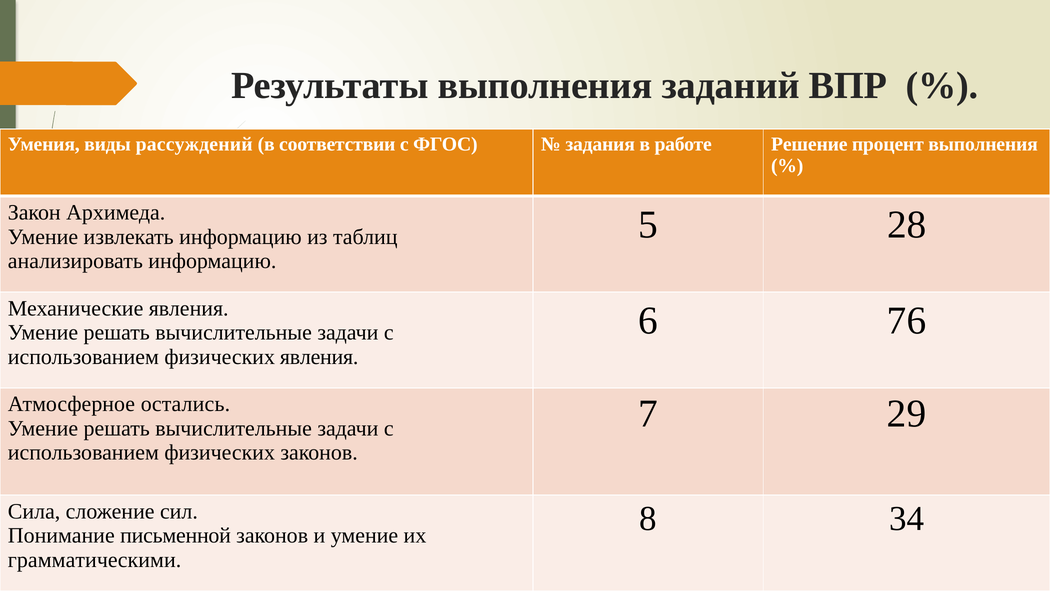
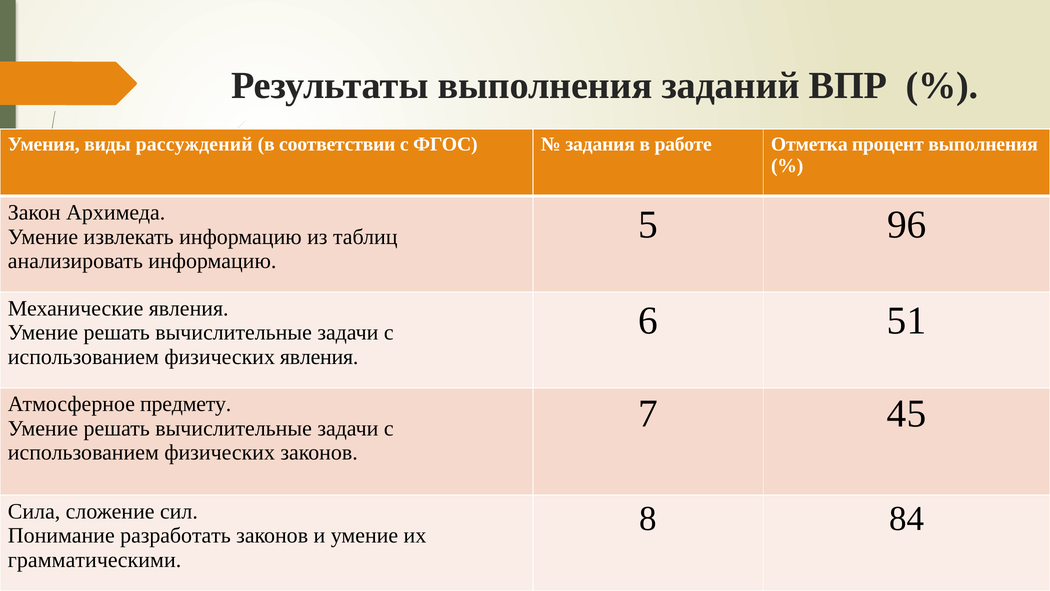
Решение: Решение -> Отметка
28: 28 -> 96
76: 76 -> 51
остались: остались -> предмету
29: 29 -> 45
34: 34 -> 84
письменной: письменной -> разработать
